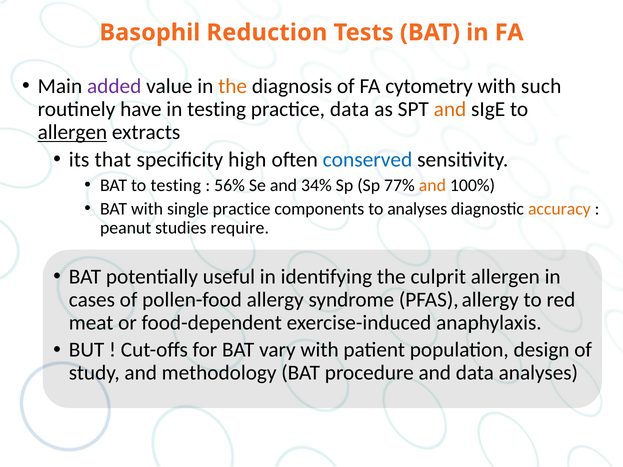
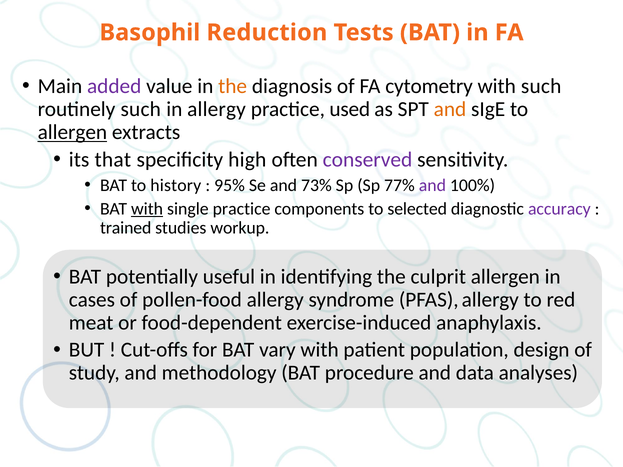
routinely have: have -> such
in testing: testing -> allergy
practice data: data -> used
conserved colour: blue -> purple
to testing: testing -> history
56%: 56% -> 95%
34%: 34% -> 73%
and at (432, 185) colour: orange -> purple
with at (147, 209) underline: none -> present
to analyses: analyses -> selected
accuracy colour: orange -> purple
peanut: peanut -> trained
require: require -> workup
